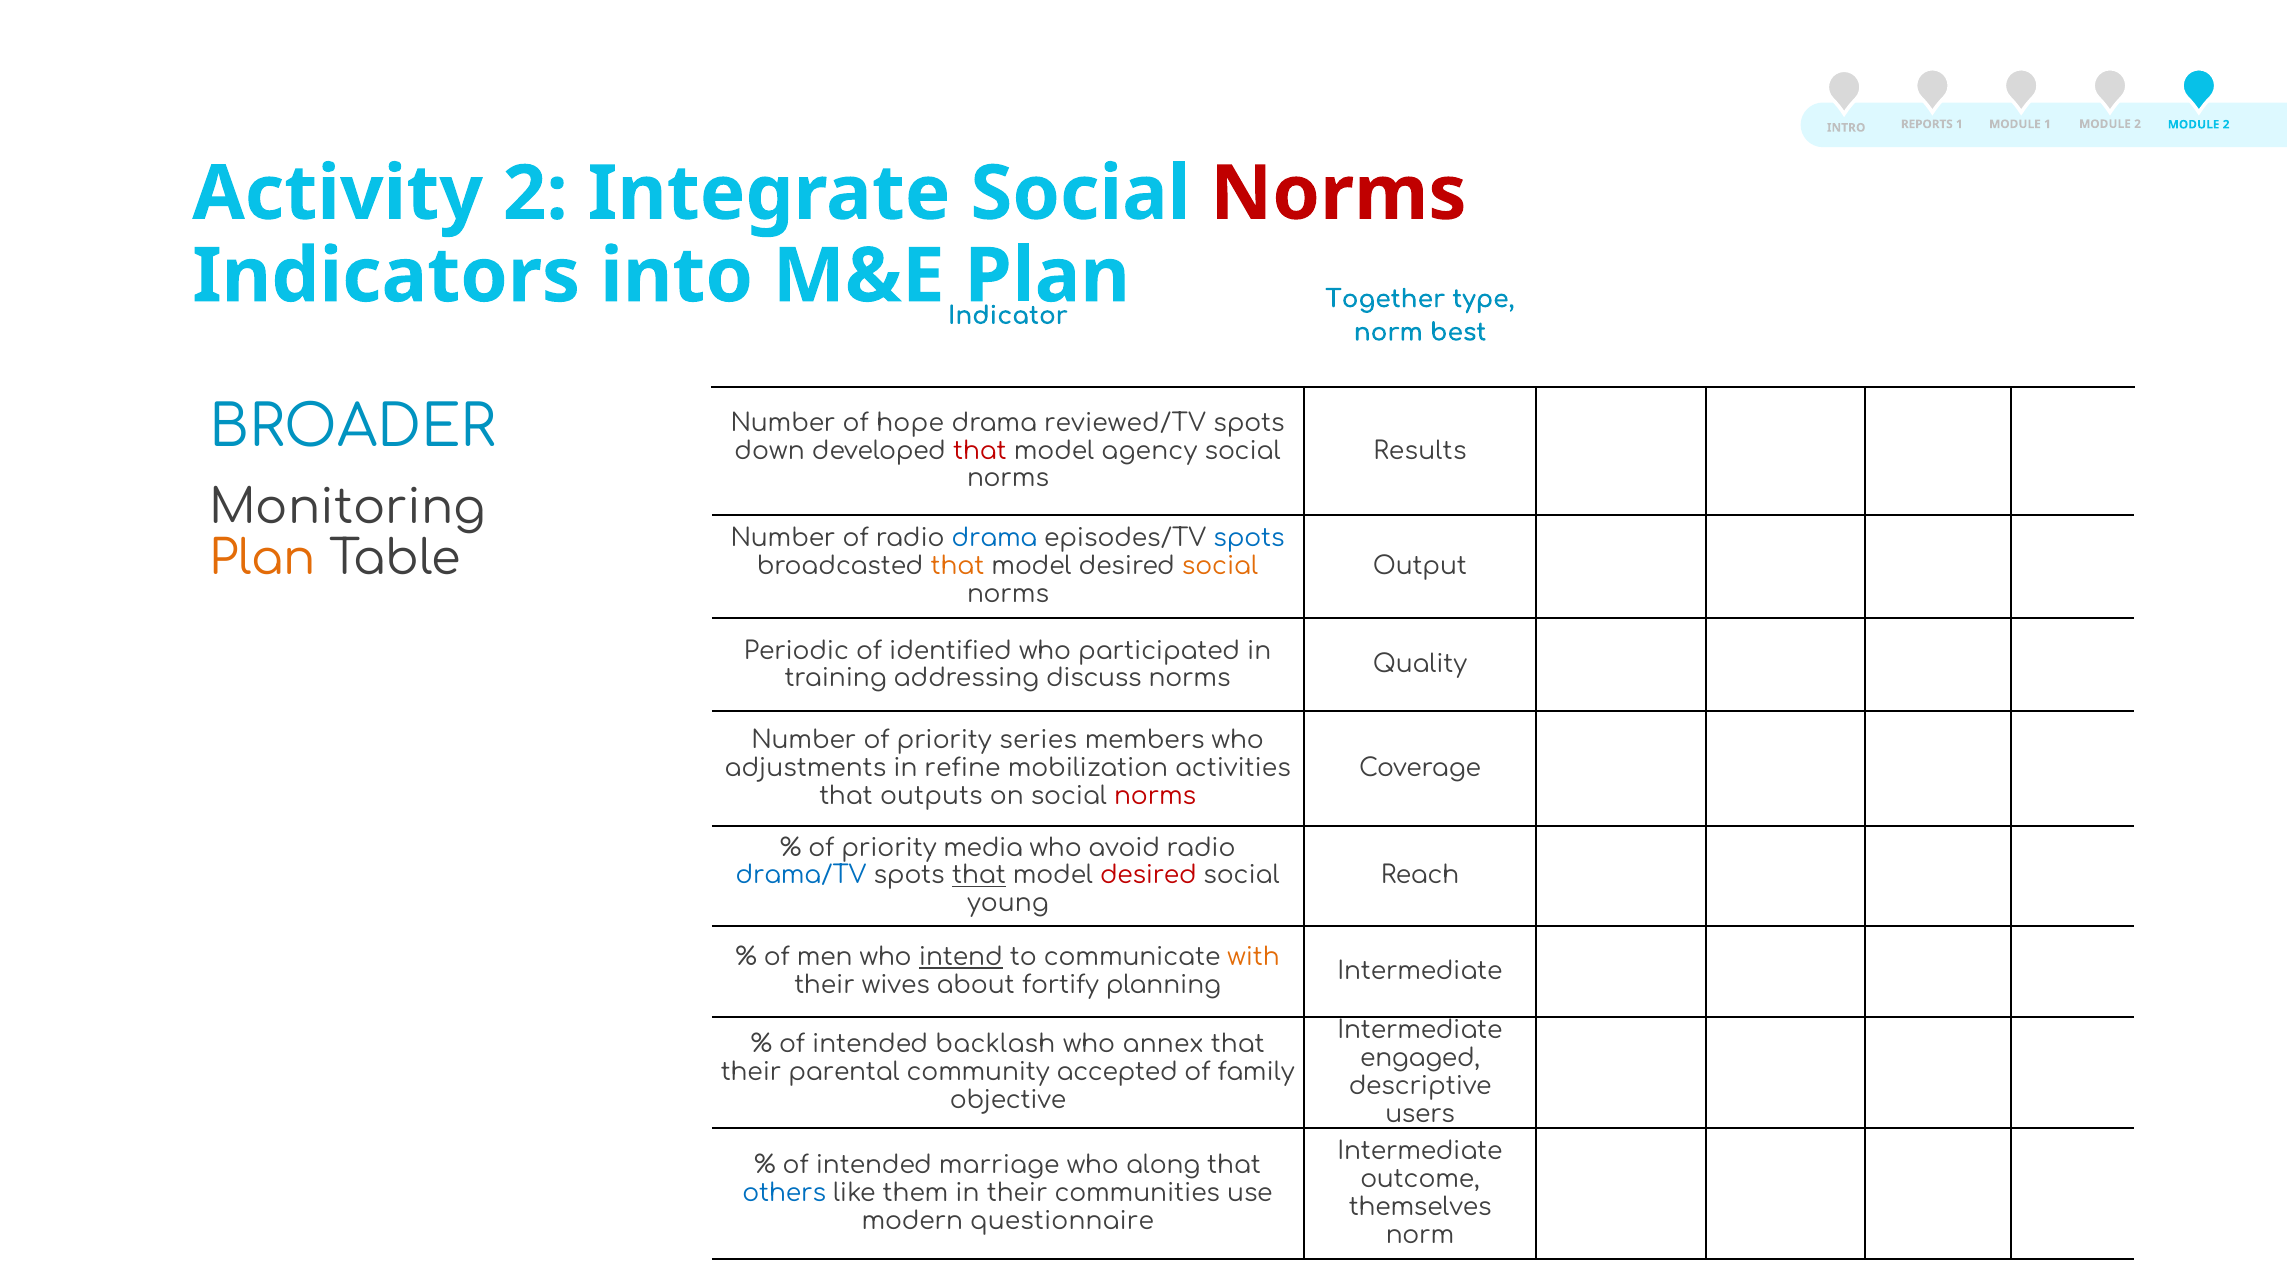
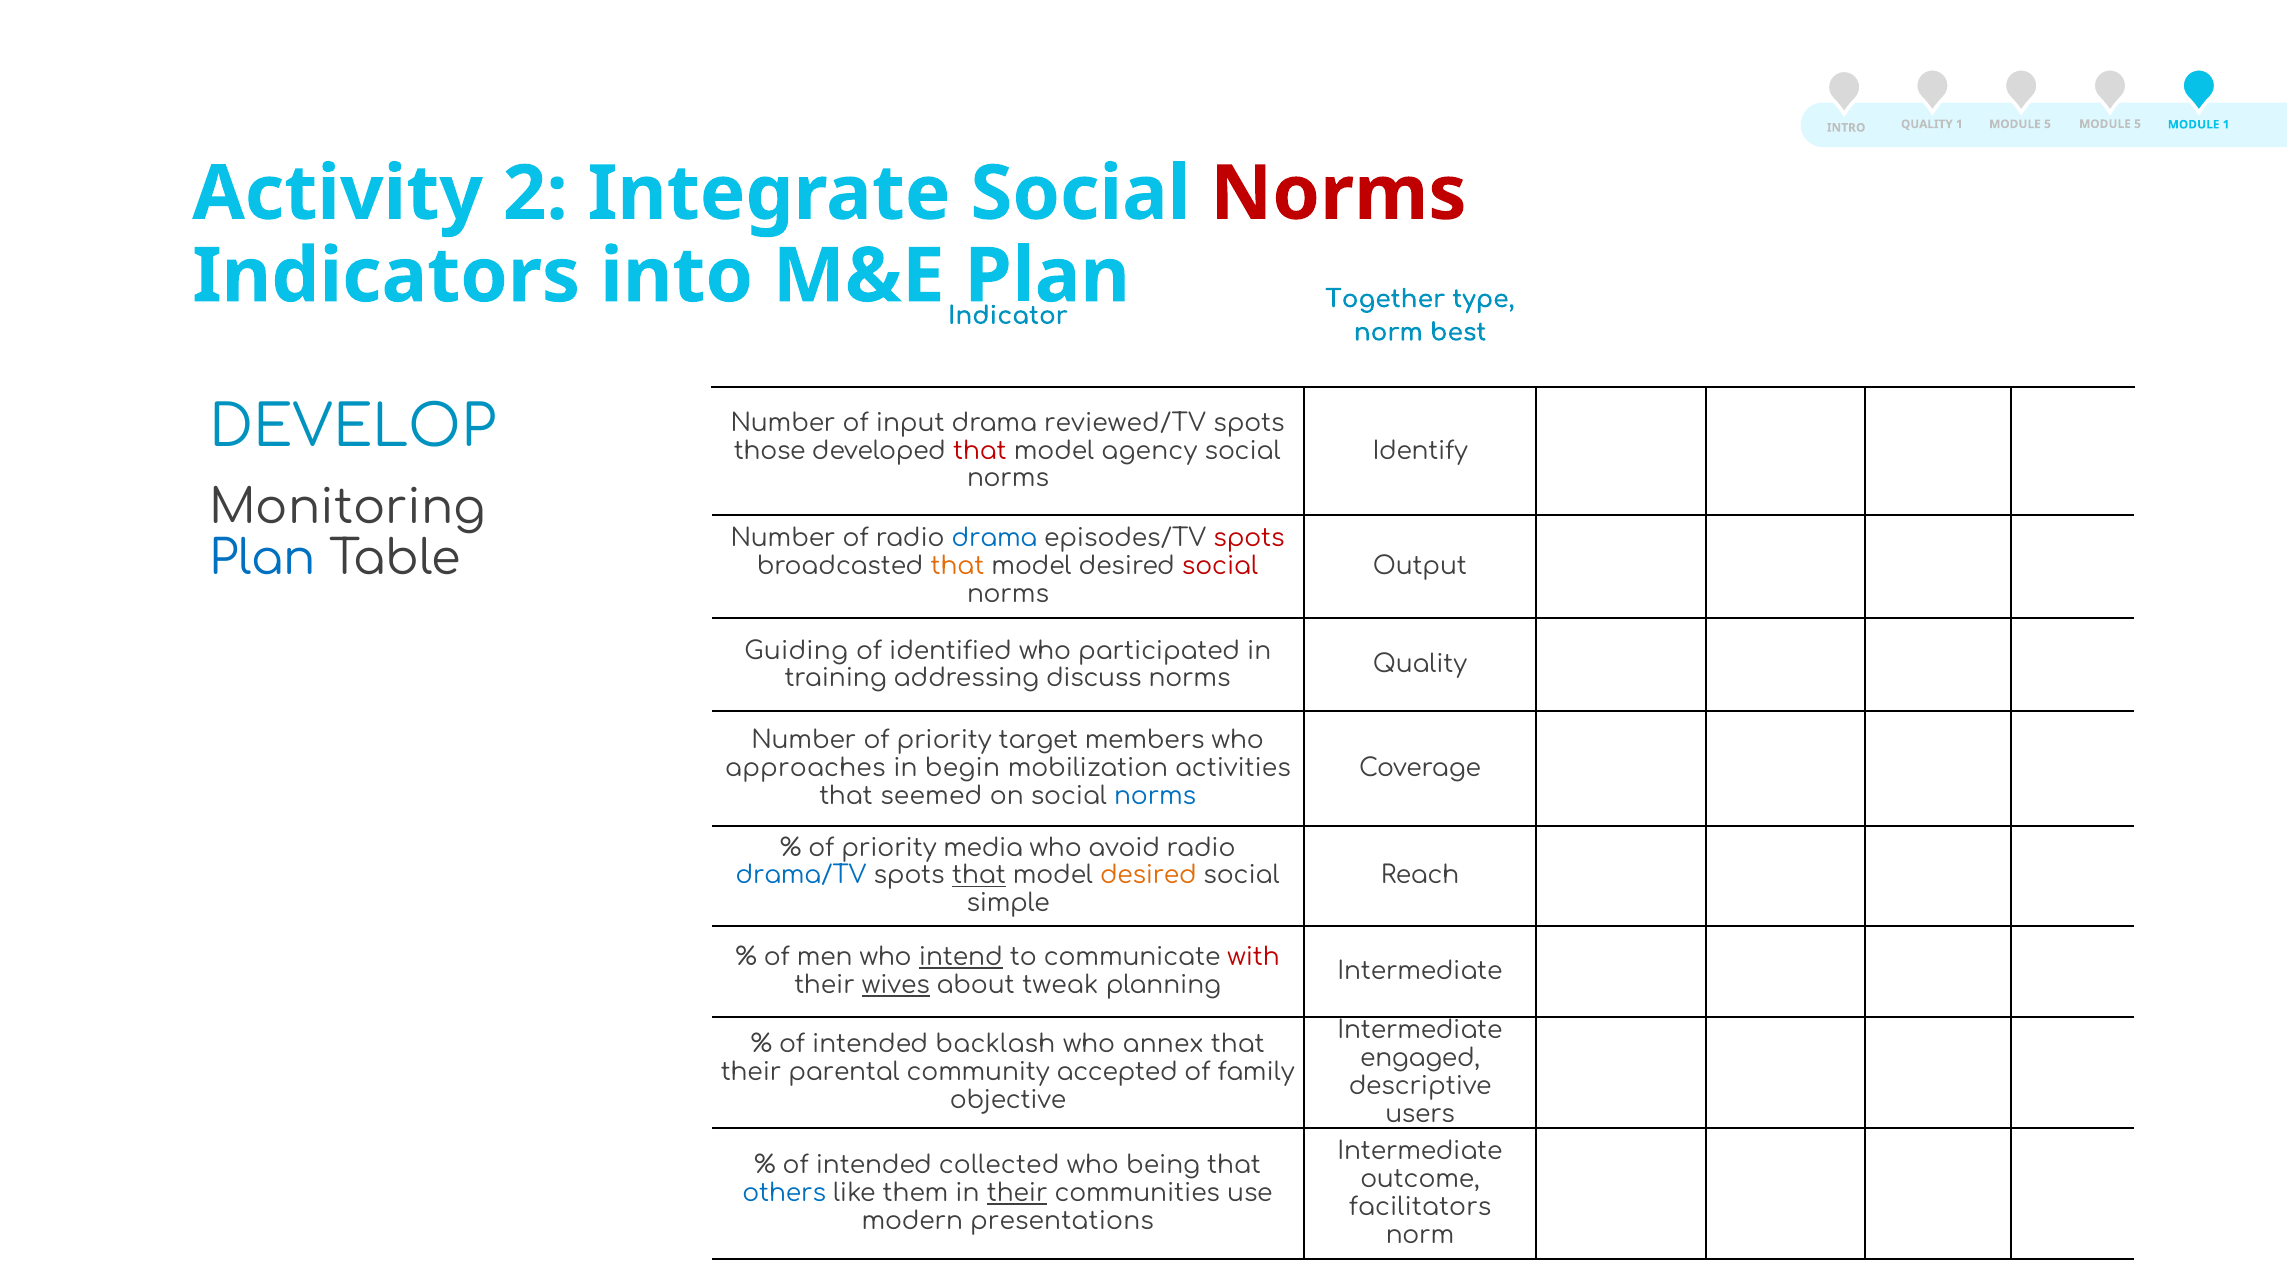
INTRO REPORTS: REPORTS -> QUALITY
1 MODULE 1: 1 -> 5
2 at (2138, 124): 2 -> 5
2 at (2226, 125): 2 -> 1
BROADER: BROADER -> DEVELOP
hope: hope -> input
down: down -> those
Results: Results -> Identify
spots at (1249, 538) colour: blue -> red
Plan at (262, 559) colour: orange -> blue
social at (1220, 566) colour: orange -> red
Periodic: Periodic -> Guiding
series: series -> target
adjustments: adjustments -> approaches
refine: refine -> begin
outputs: outputs -> seemed
norms at (1155, 796) colour: red -> blue
desired at (1148, 875) colour: red -> orange
young: young -> simple
with colour: orange -> red
wives underline: none -> present
fortify: fortify -> tweak
marriage: marriage -> collected
along: along -> being
their at (1017, 1193) underline: none -> present
themselves: themselves -> facilitators
questionnaire: questionnaire -> presentations
